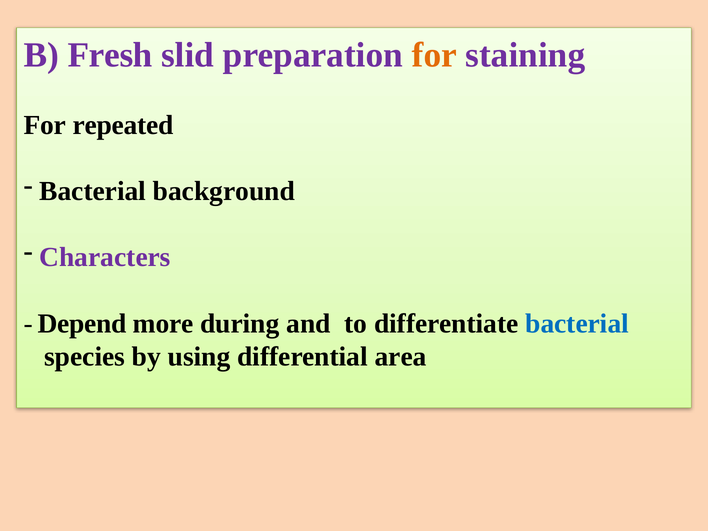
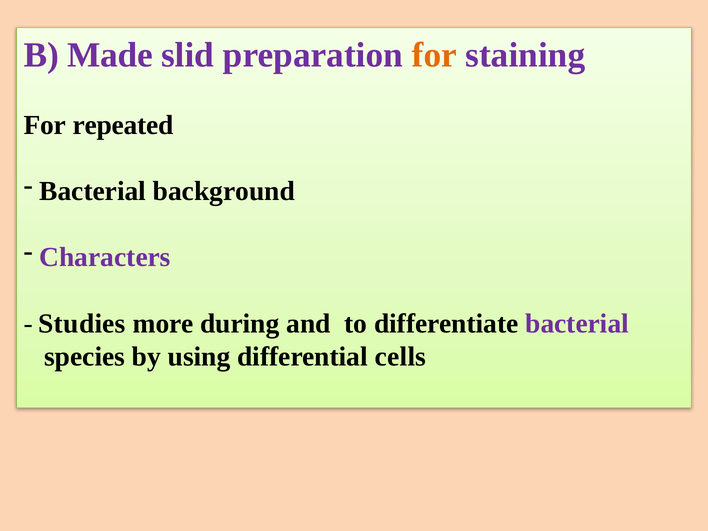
Fresh: Fresh -> Made
Depend: Depend -> Studies
bacterial at (577, 323) colour: blue -> purple
area: area -> cells
